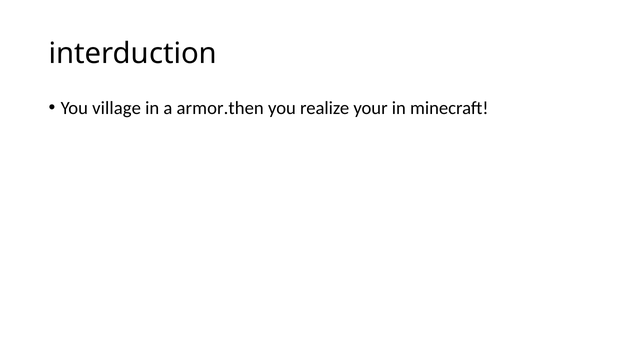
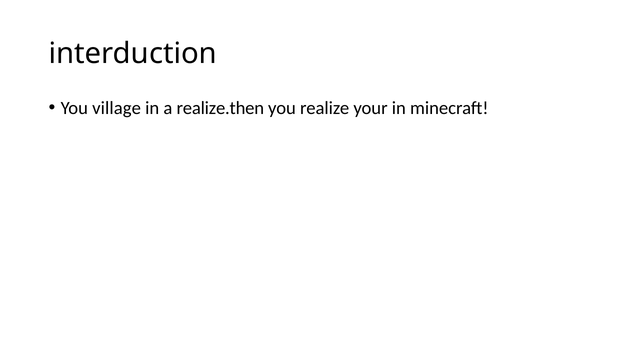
armor.then: armor.then -> realize.then
